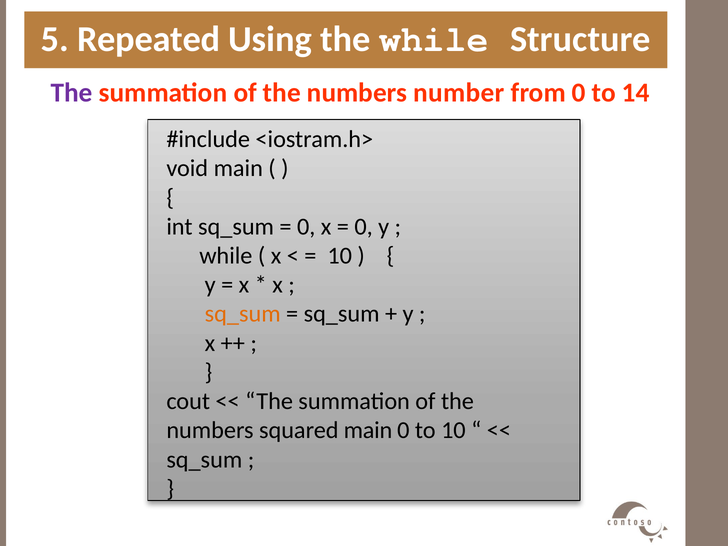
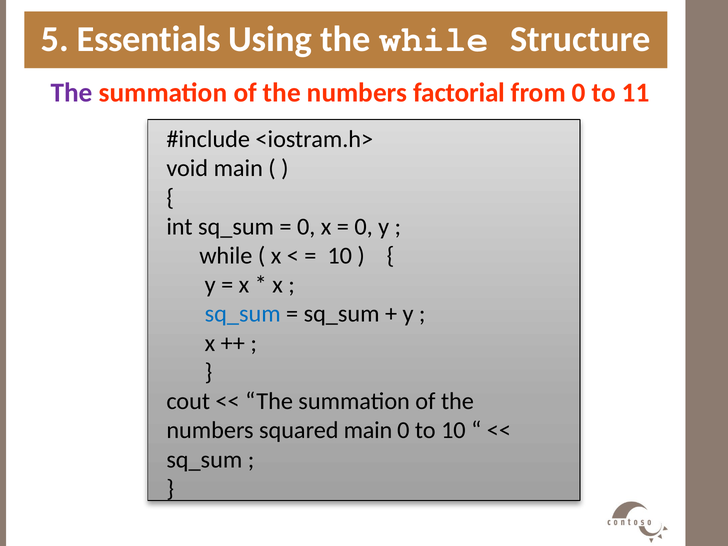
Repeated: Repeated -> Essentials
number: number -> factorial
14: 14 -> 11
sq_sum at (243, 314) colour: orange -> blue
